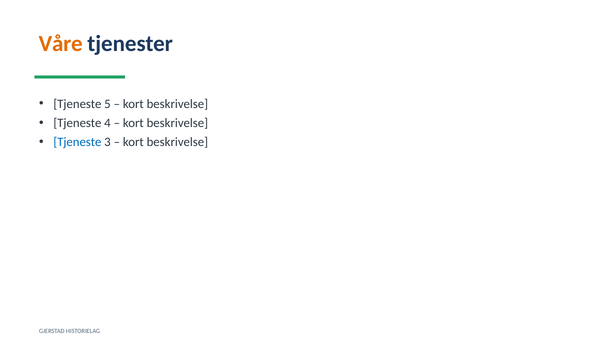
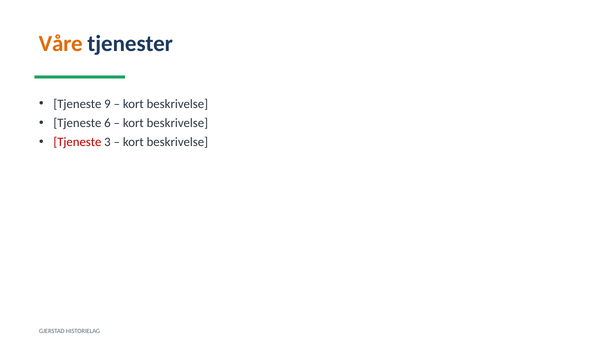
5: 5 -> 9
4: 4 -> 6
Tjeneste at (77, 142) colour: blue -> red
